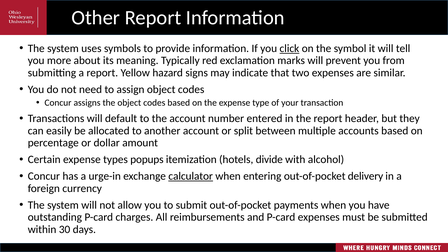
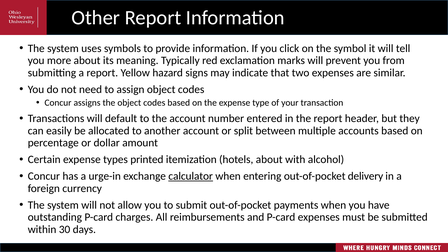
click underline: present -> none
popups: popups -> printed
hotels divide: divide -> about
